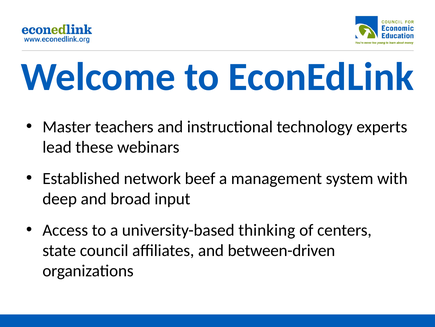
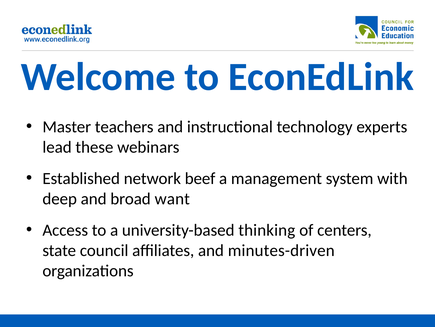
input: input -> want
between-driven: between-driven -> minutes-driven
